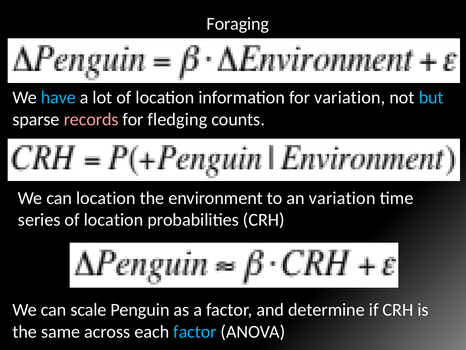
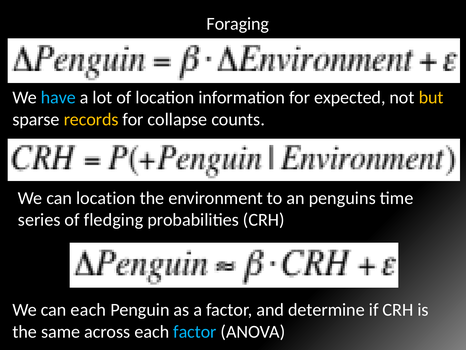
for variation: variation -> expected
but colour: light blue -> yellow
records colour: pink -> yellow
fledging: fledging -> collapse
an variation: variation -> penguins
series of location: location -> fledging
can scale: scale -> each
